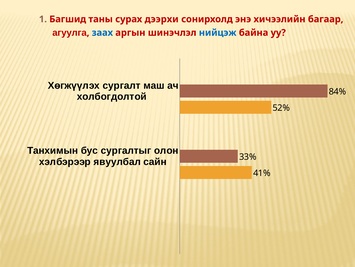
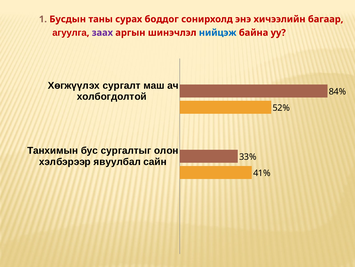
Багшид: Багшид -> Бусдын
дээрхи: дээрхи -> боддог
заах colour: blue -> purple
